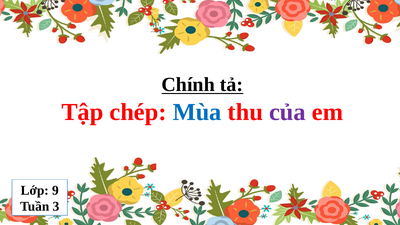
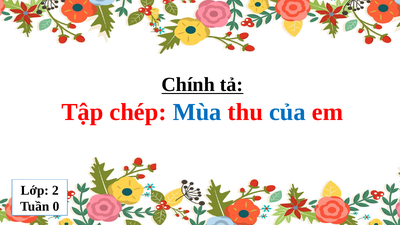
của colour: purple -> blue
9: 9 -> 2
3: 3 -> 0
